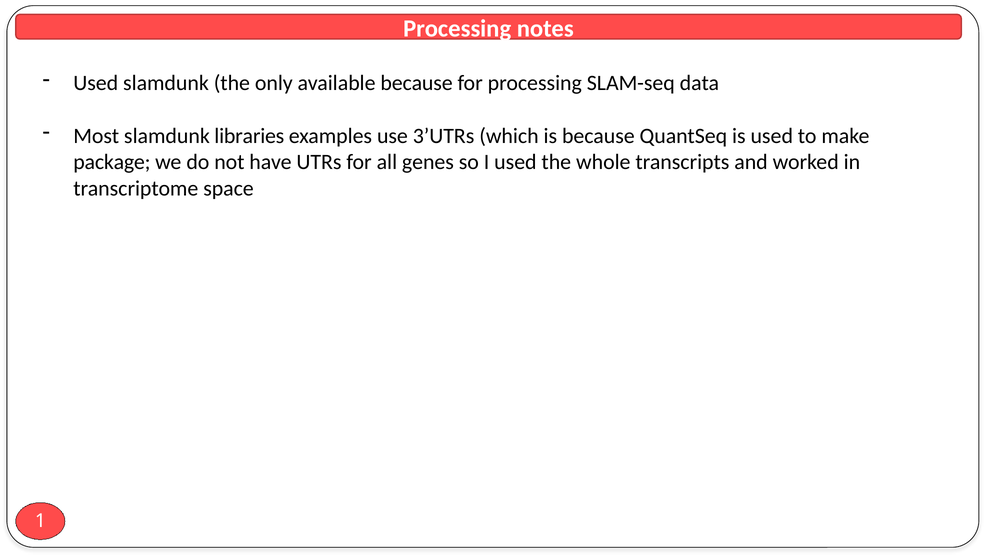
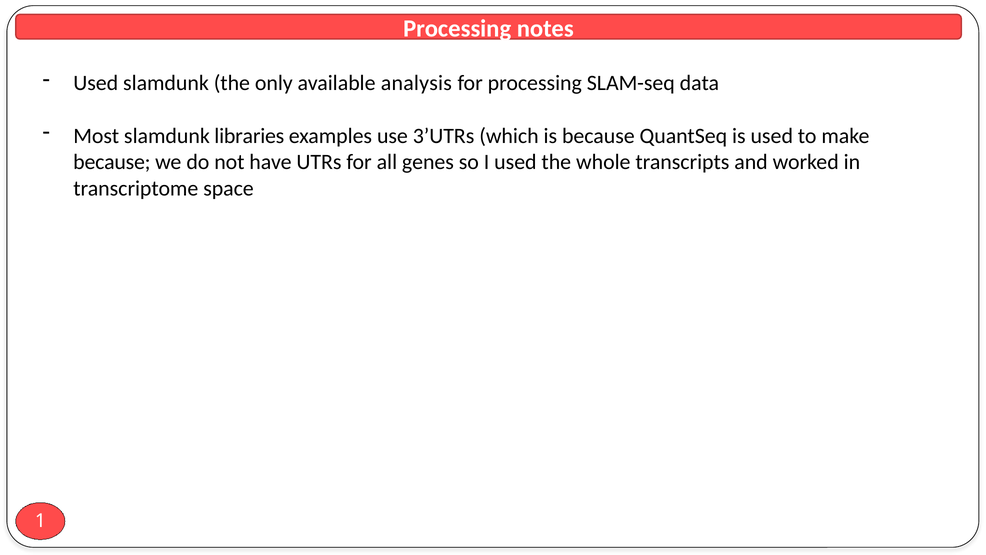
available because: because -> analysis
package at (112, 162): package -> because
